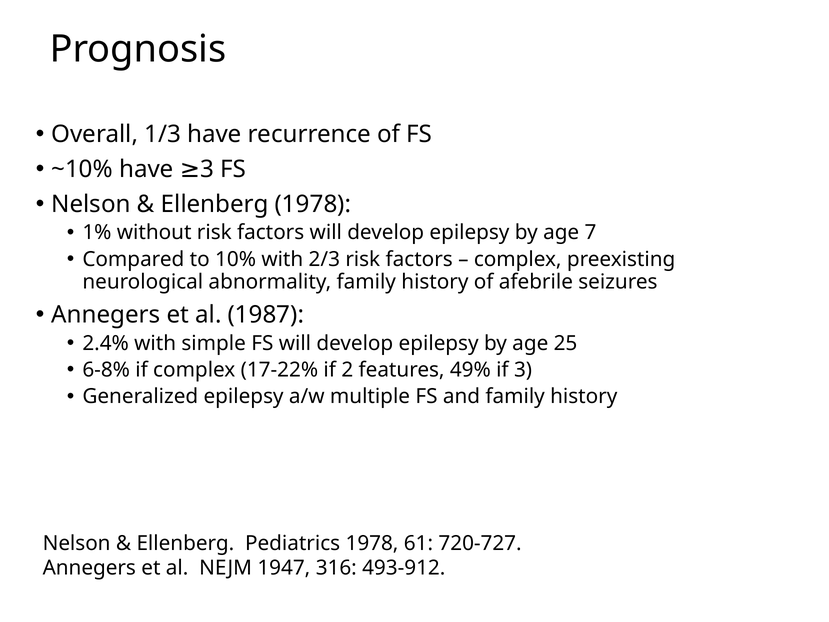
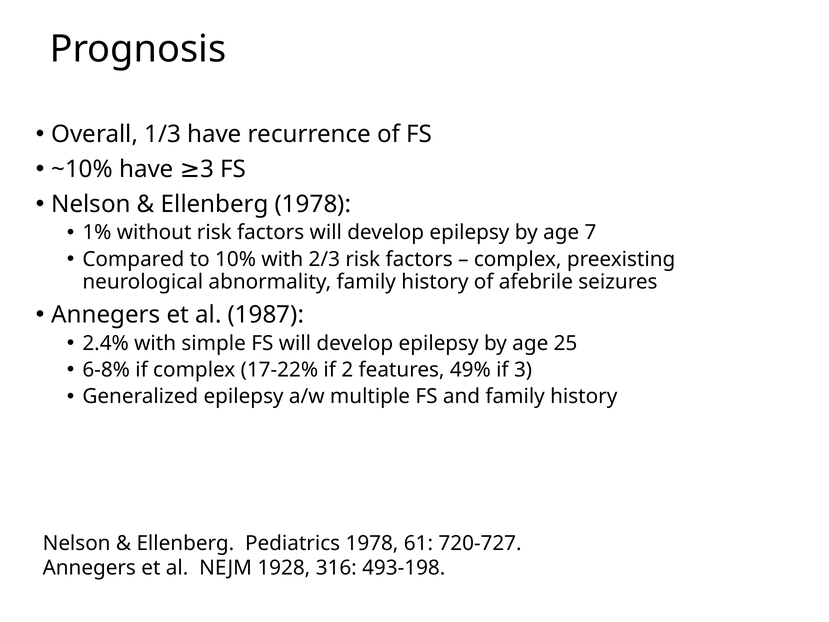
1947: 1947 -> 1928
493-912: 493-912 -> 493-198
